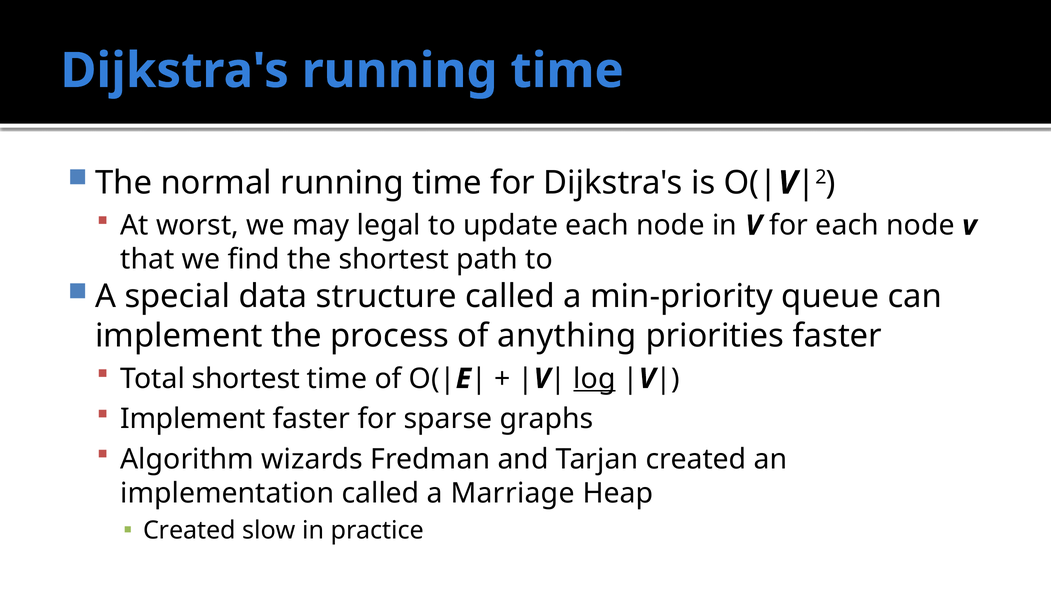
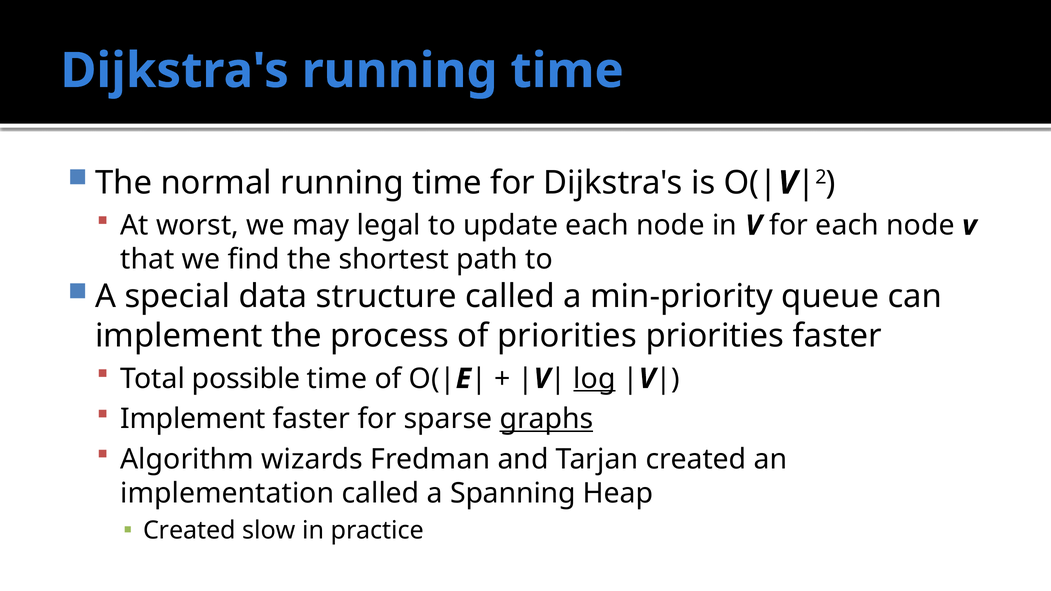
of anything: anything -> priorities
Total shortest: shortest -> possible
graphs underline: none -> present
Marriage: Marriage -> Spanning
